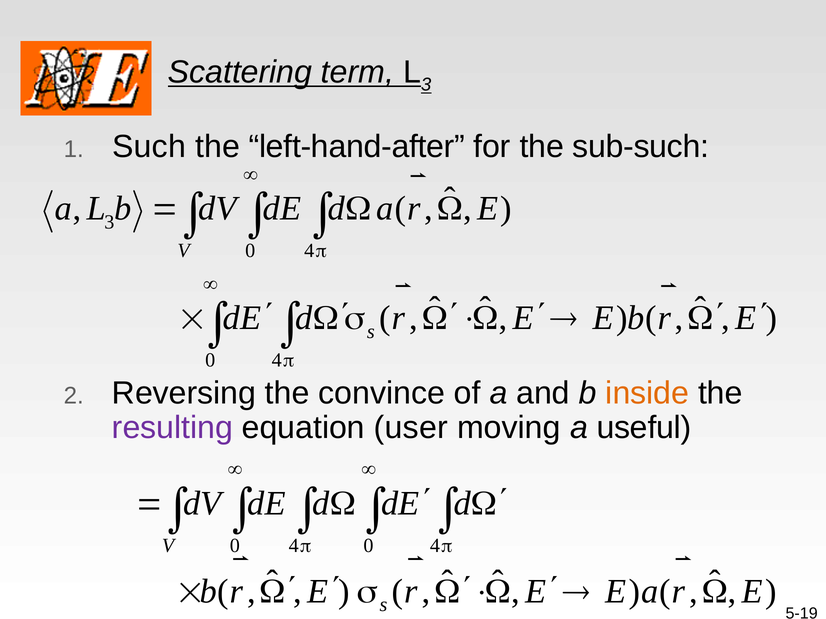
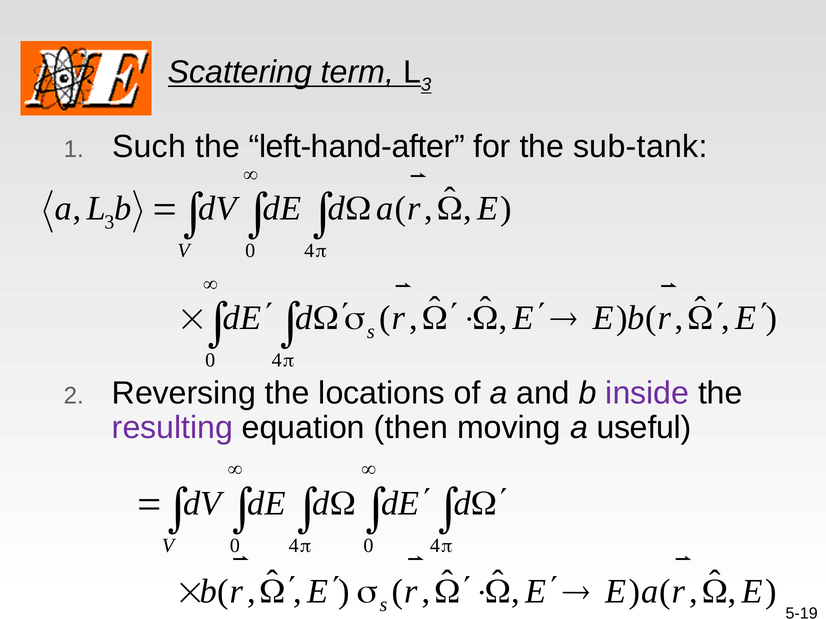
sub-such: sub-such -> sub-tank
convince: convince -> locations
inside colour: orange -> purple
user: user -> then
